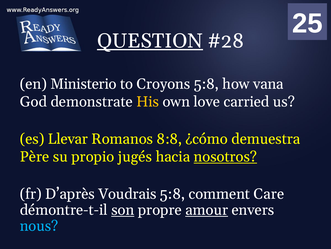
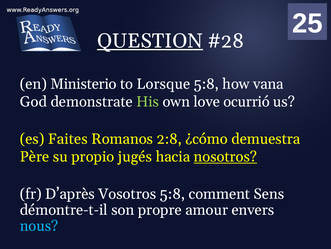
Croyons: Croyons -> Lorsque
His colour: yellow -> light green
carried: carried -> ocurrió
Llevar: Llevar -> Faites
8:8: 8:8 -> 2:8
Voudrais: Voudrais -> Vosotros
Care: Care -> Sens
son underline: present -> none
amour underline: present -> none
